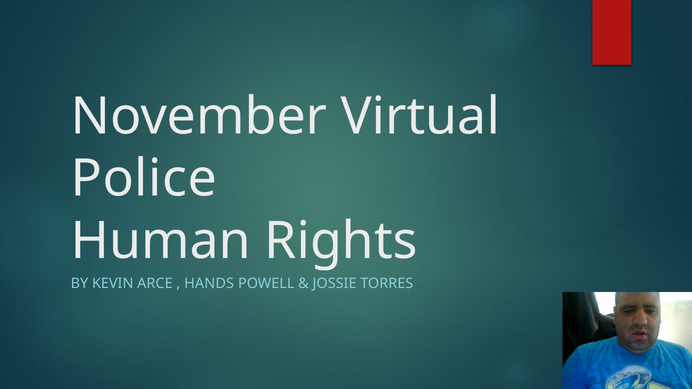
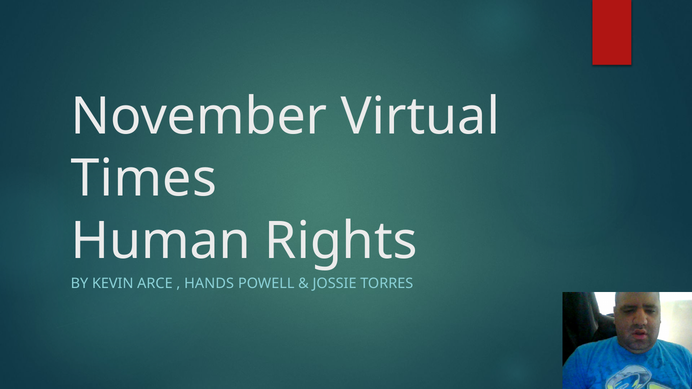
Police: Police -> Times
